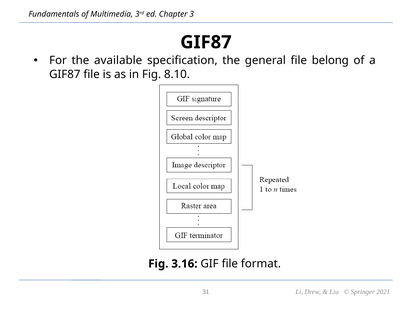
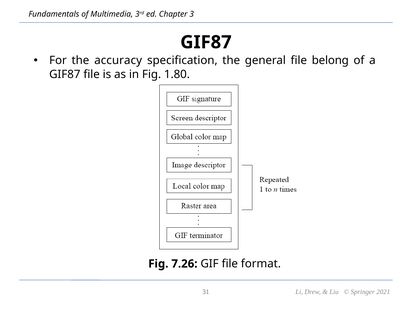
available: available -> accuracy
8.10: 8.10 -> 1.80
3.16: 3.16 -> 7.26
